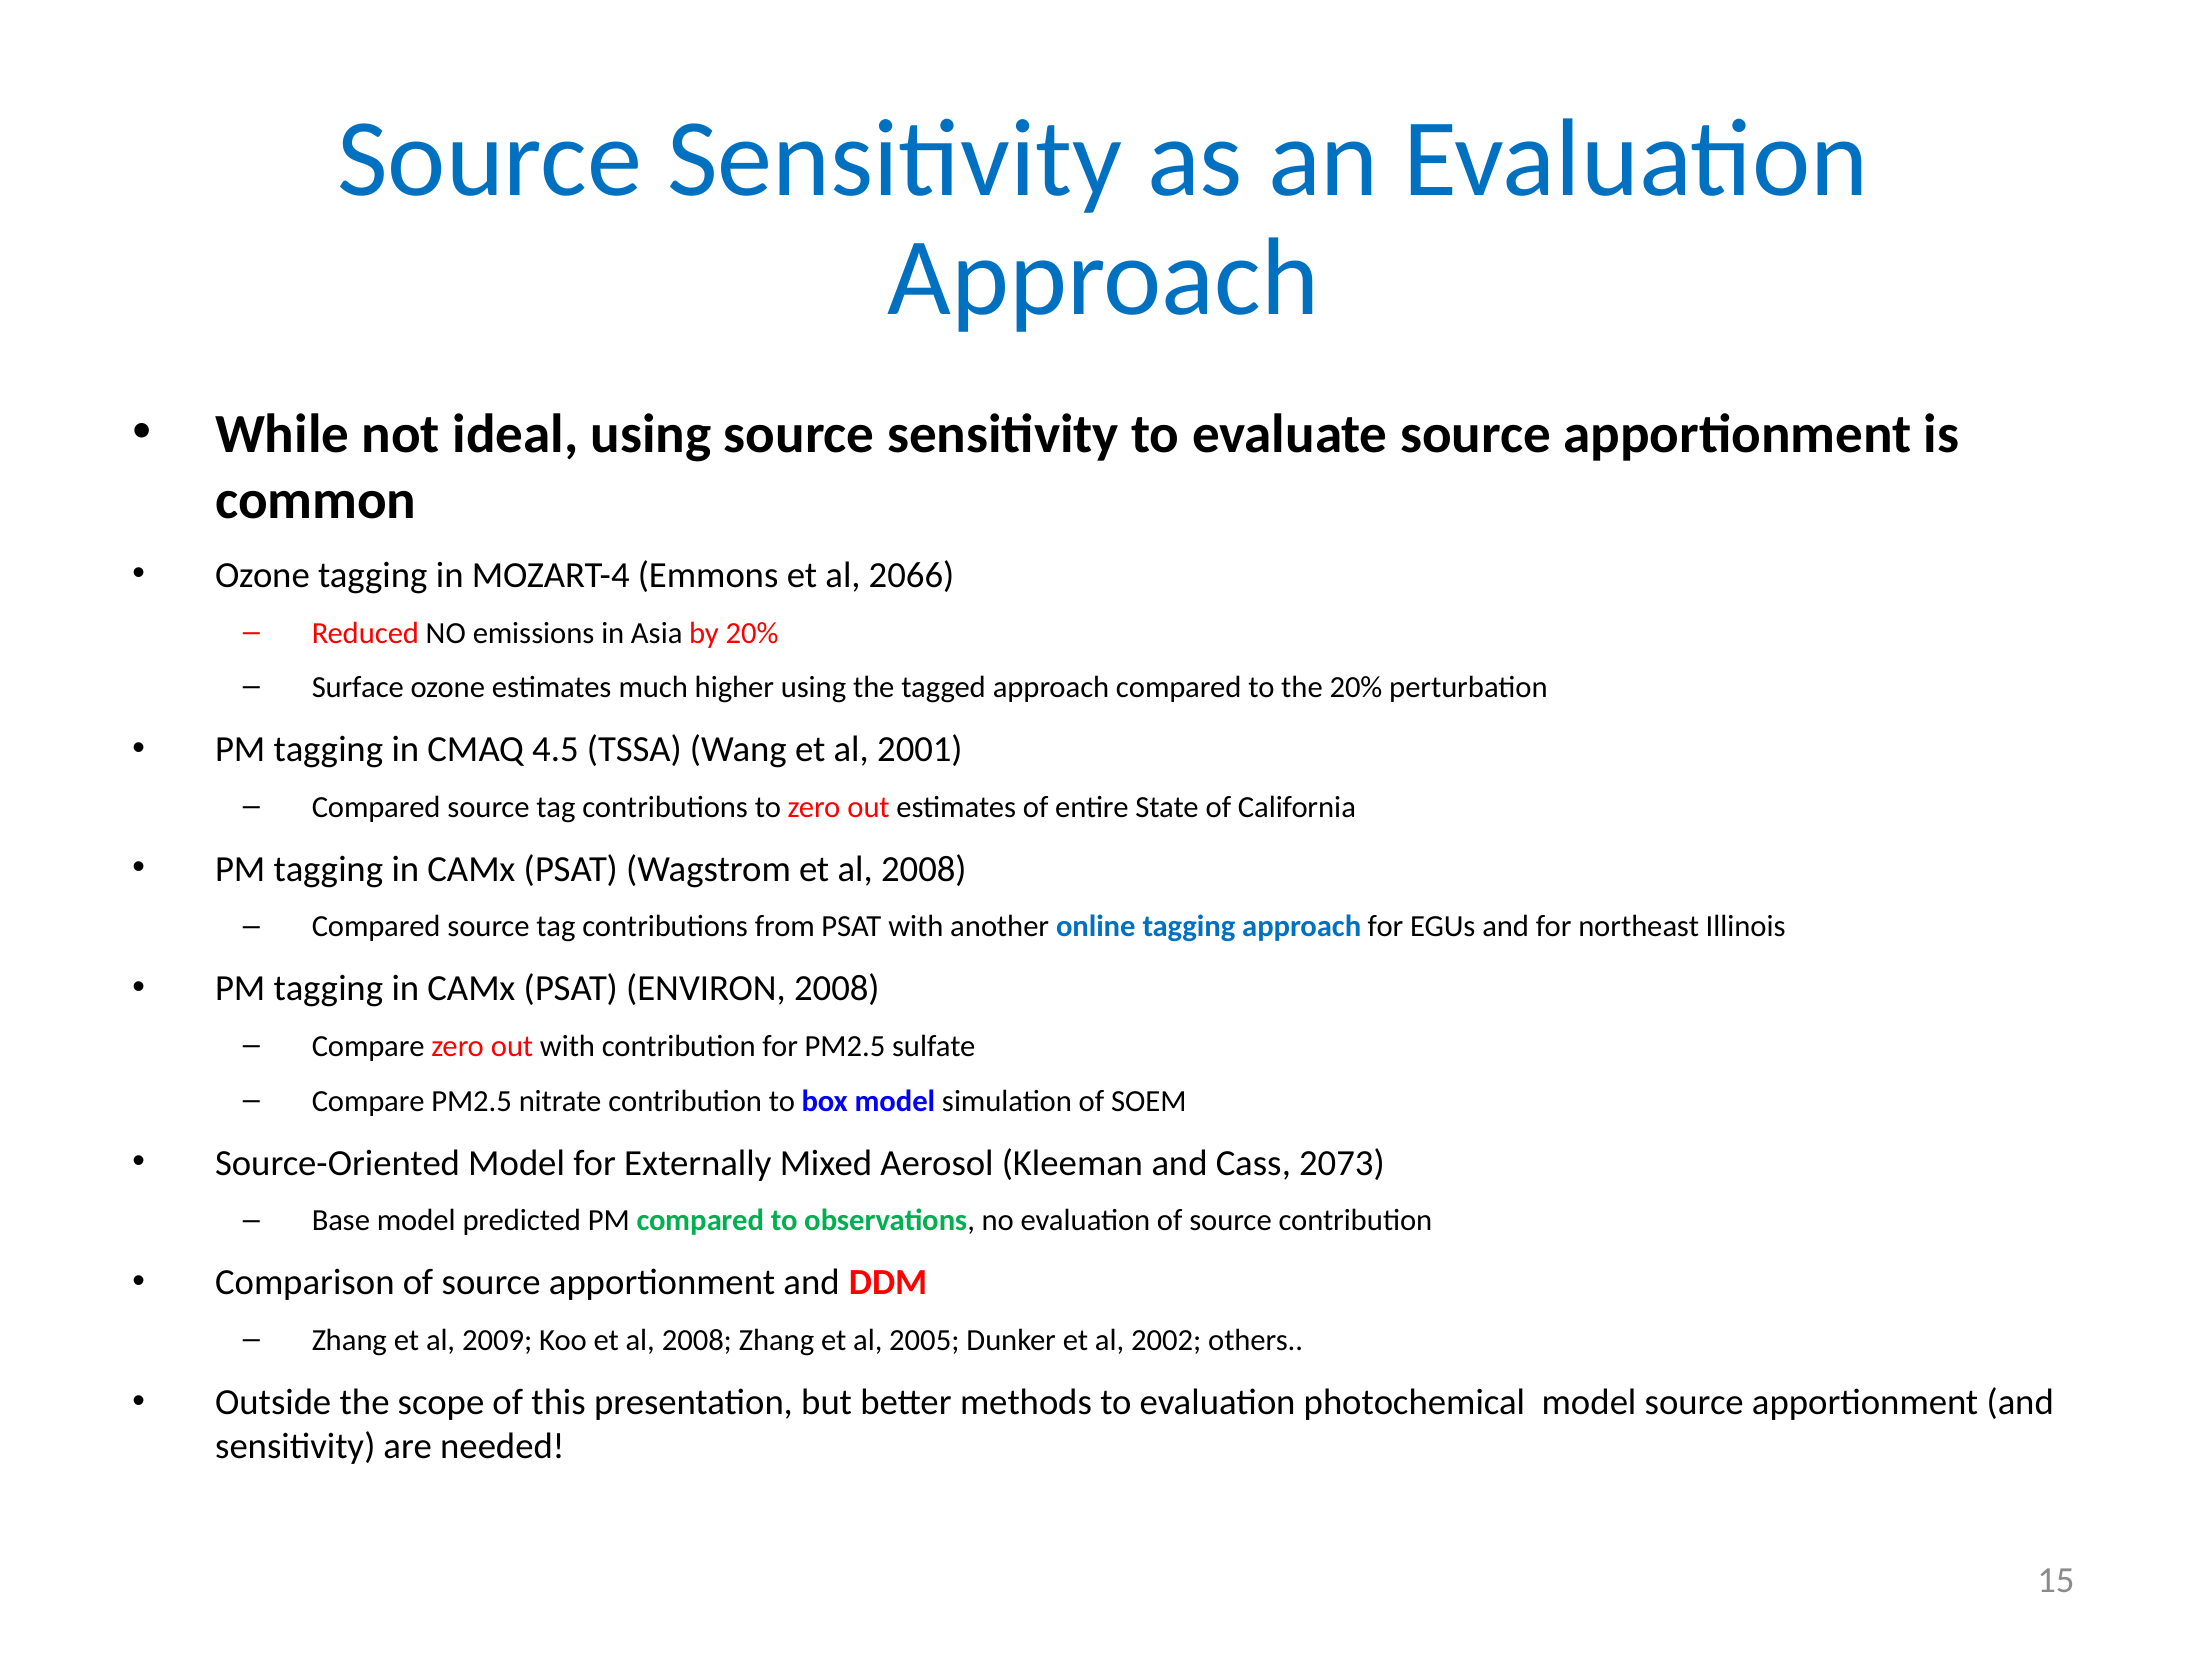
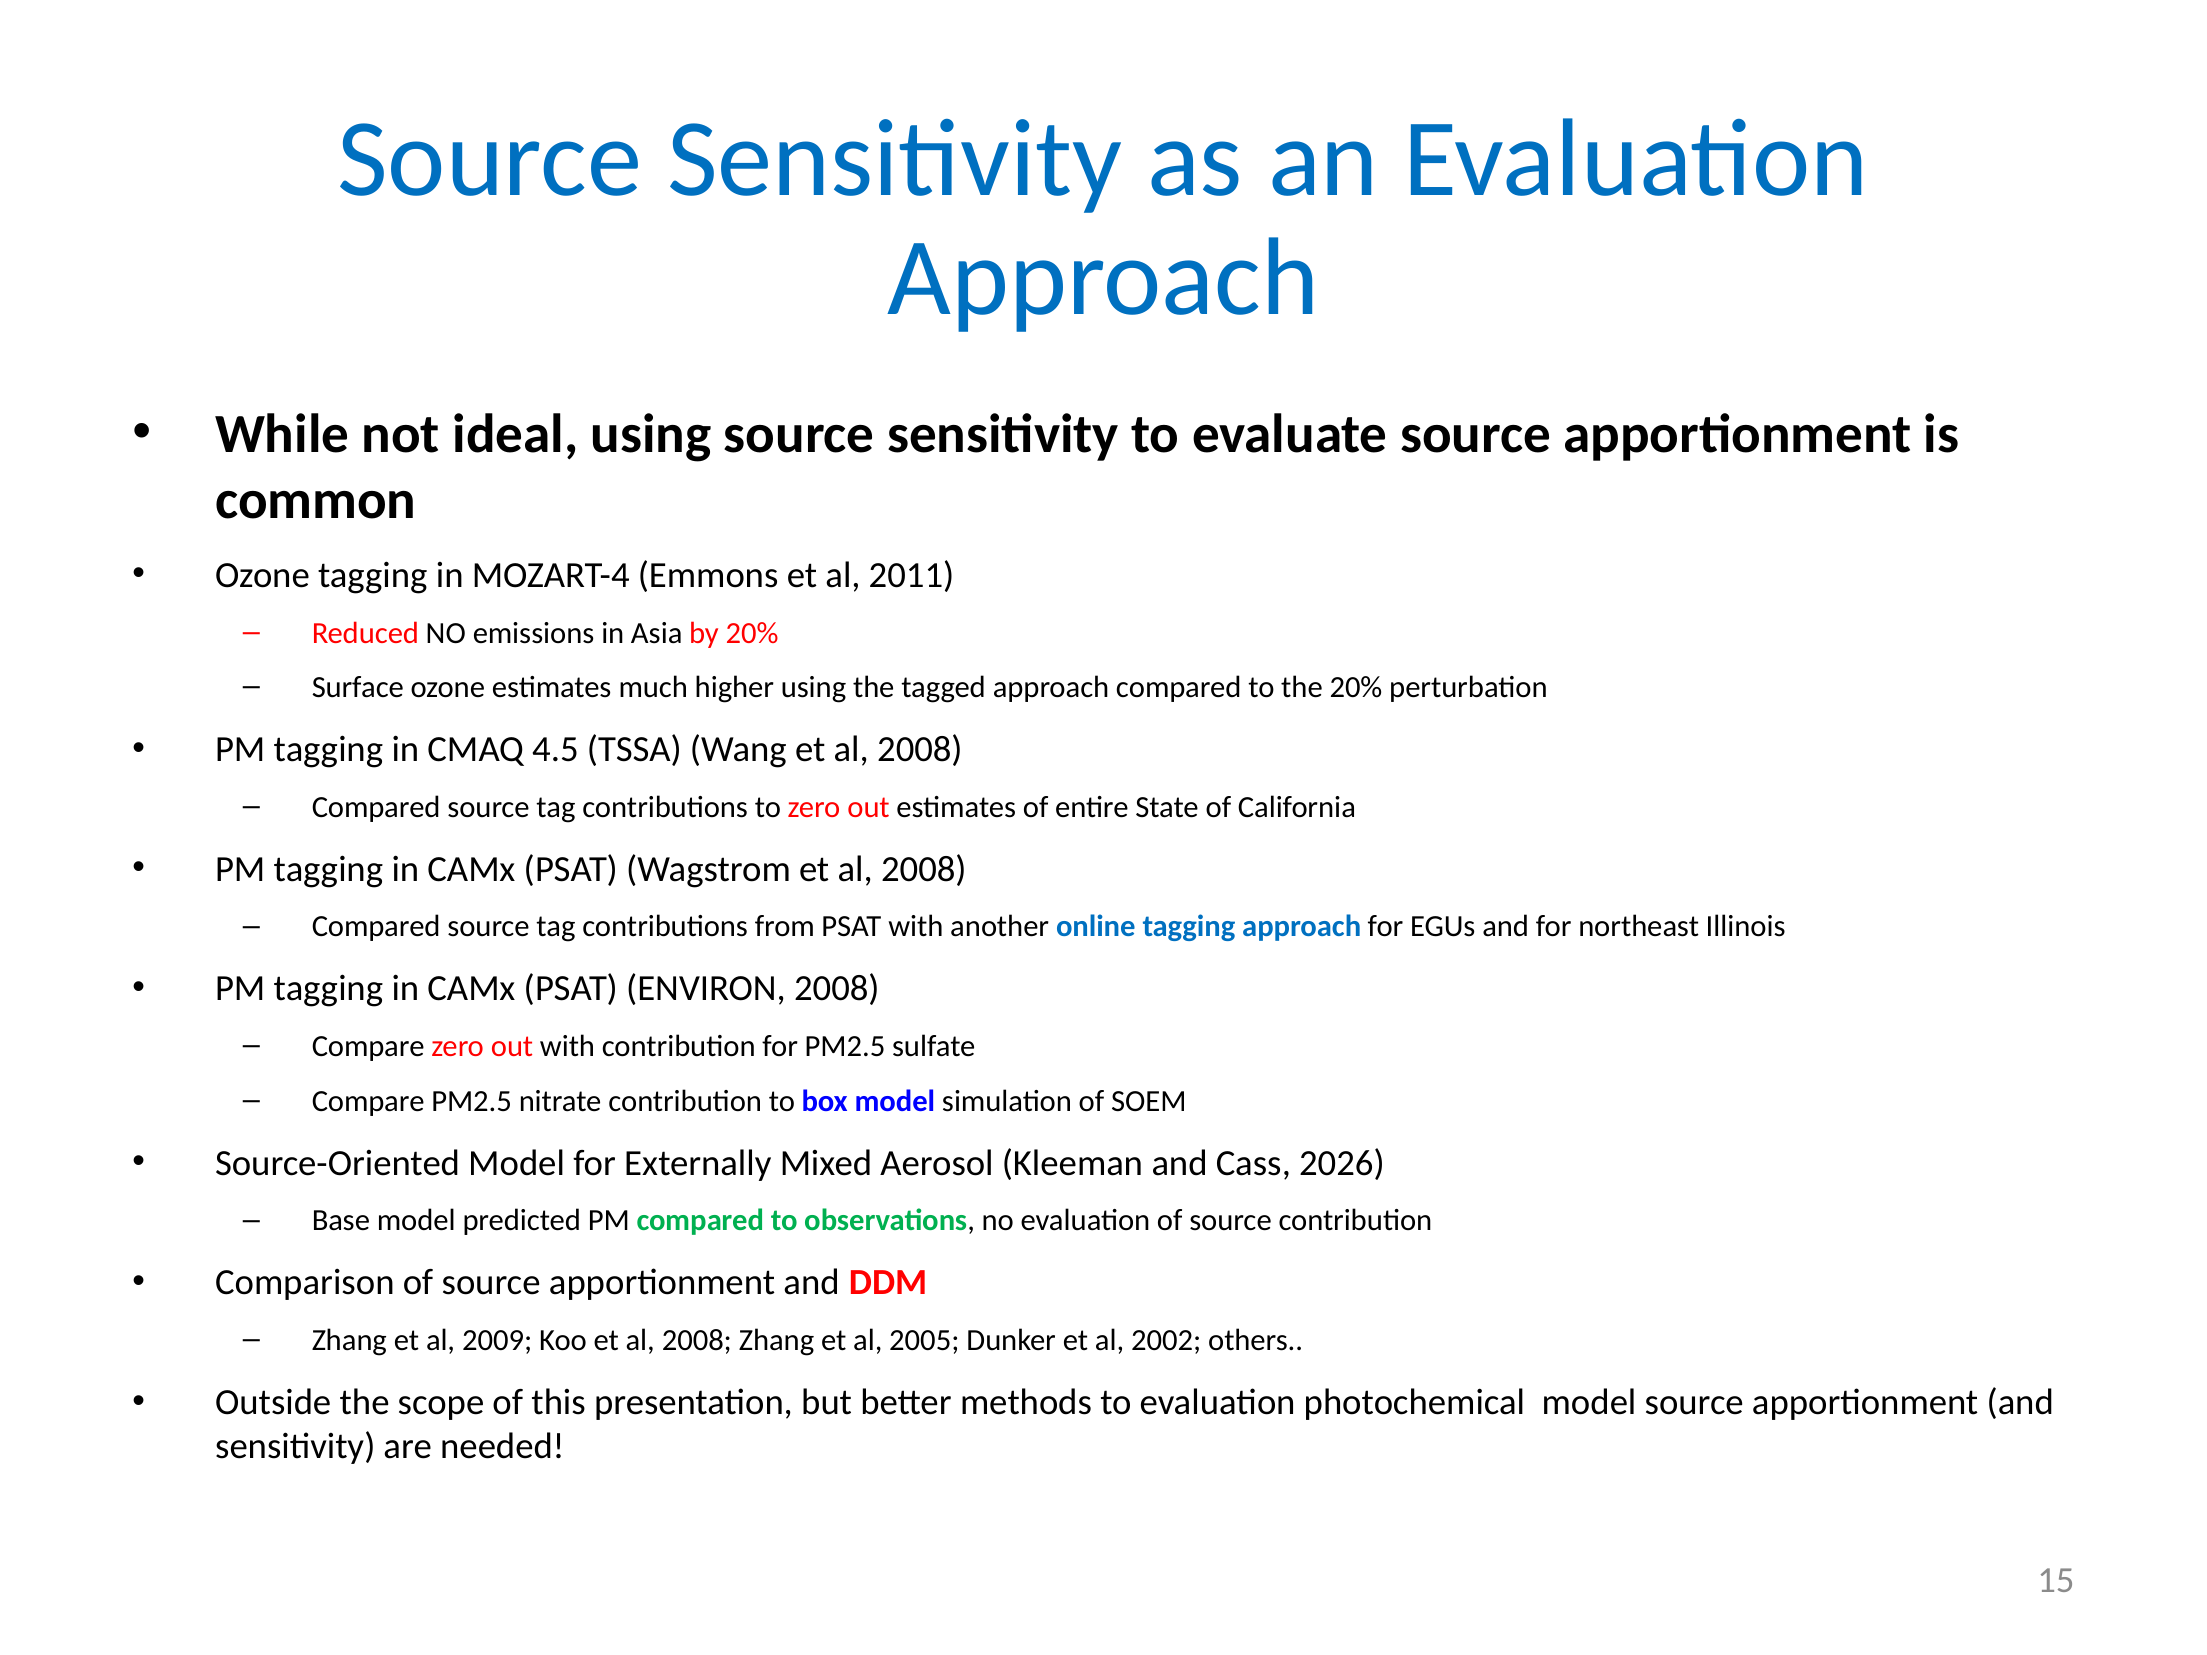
2066: 2066 -> 2011
Wang et al 2001: 2001 -> 2008
2073: 2073 -> 2026
